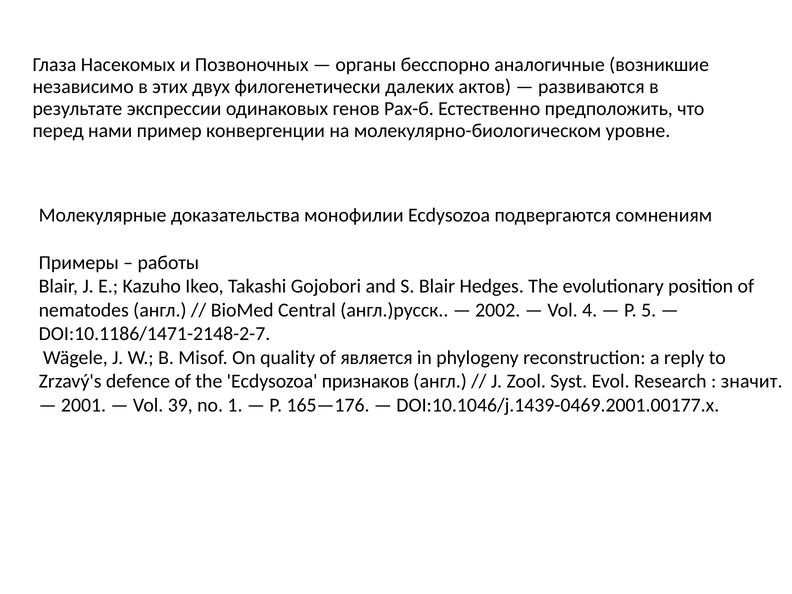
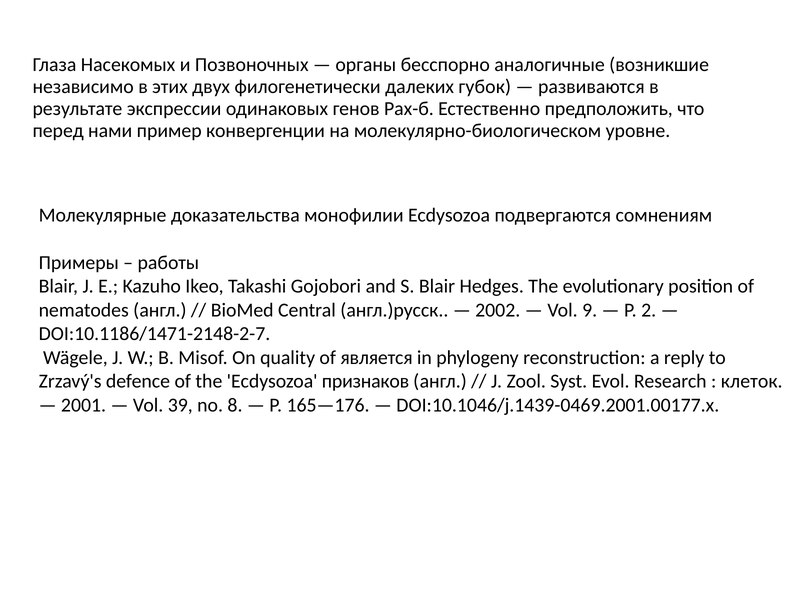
актов: актов -> губок
4: 4 -> 9
5: 5 -> 2
значит: значит -> клеток
1: 1 -> 8
